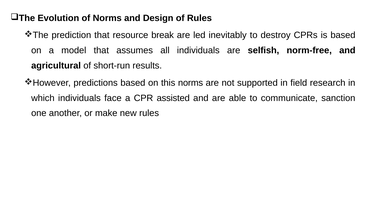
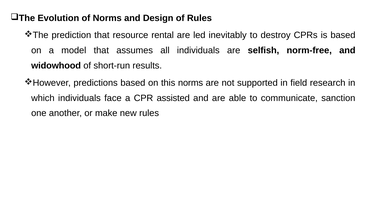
break: break -> rental
agricultural: agricultural -> widowhood
